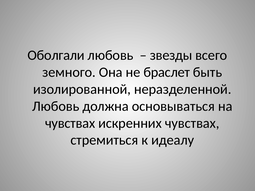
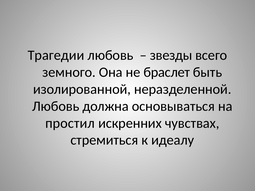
Оболгали: Оболгали -> Трагедии
чувствах at (70, 123): чувствах -> простил
